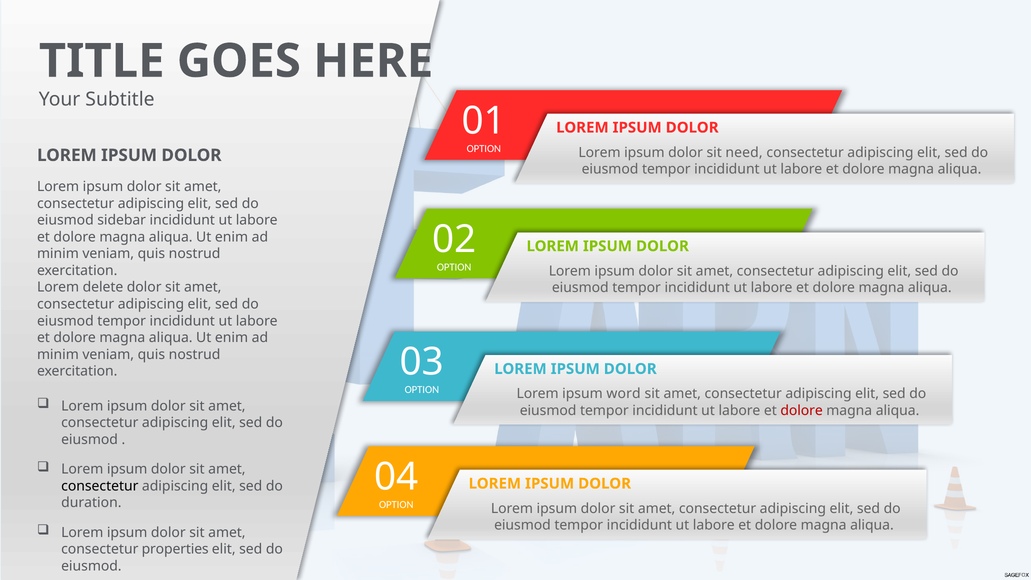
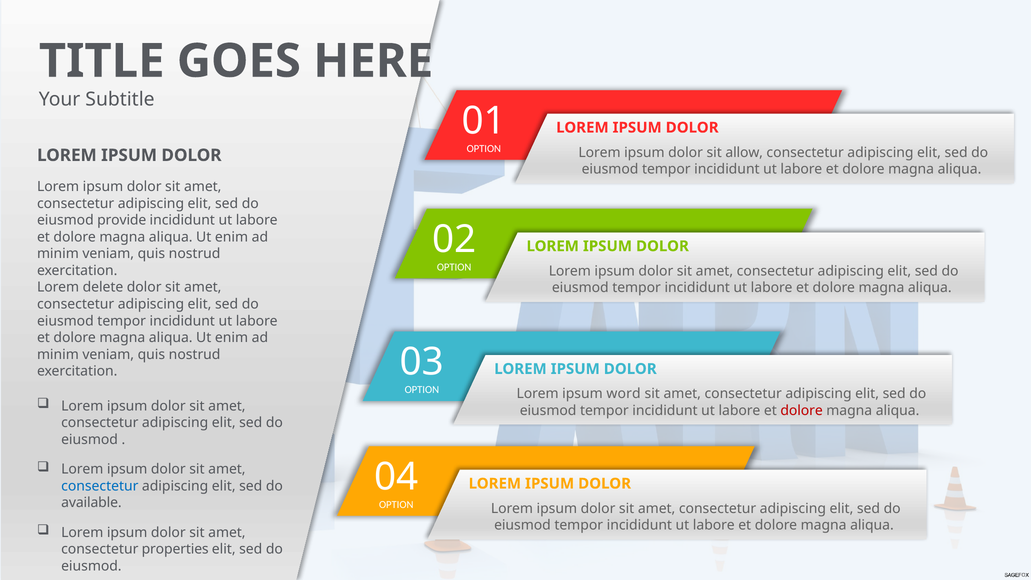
need: need -> allow
sidebar: sidebar -> provide
consectetur at (100, 486) colour: black -> blue
duration: duration -> available
